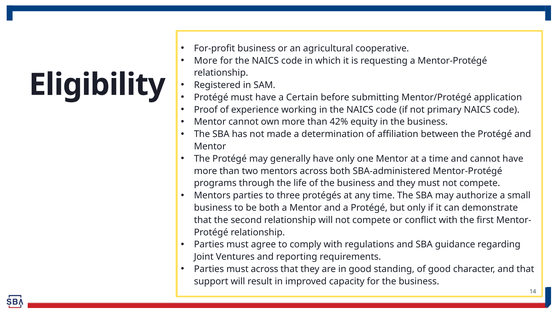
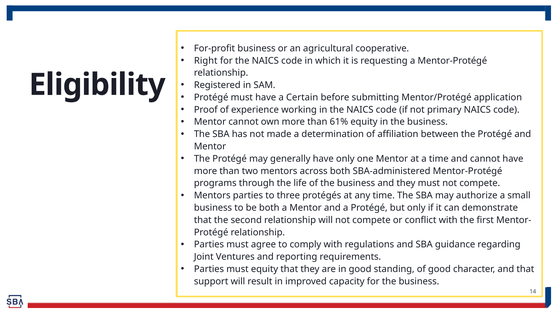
More at (206, 61): More -> Right
42%: 42% -> 61%
must across: across -> equity
